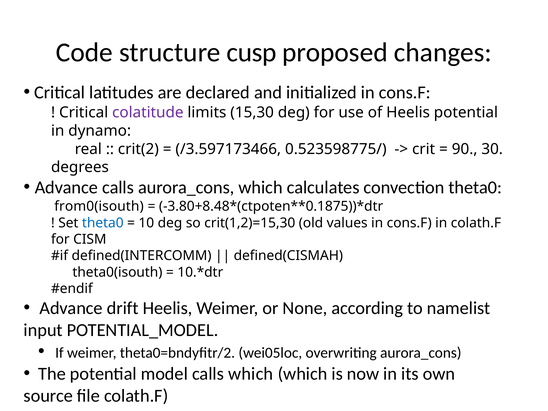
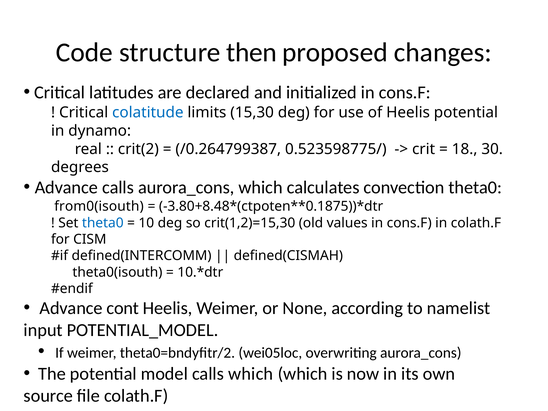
cusp: cusp -> then
colatitude colour: purple -> blue
/3.597173466: /3.597173466 -> /0.264799387
90: 90 -> 18
drift: drift -> cont
